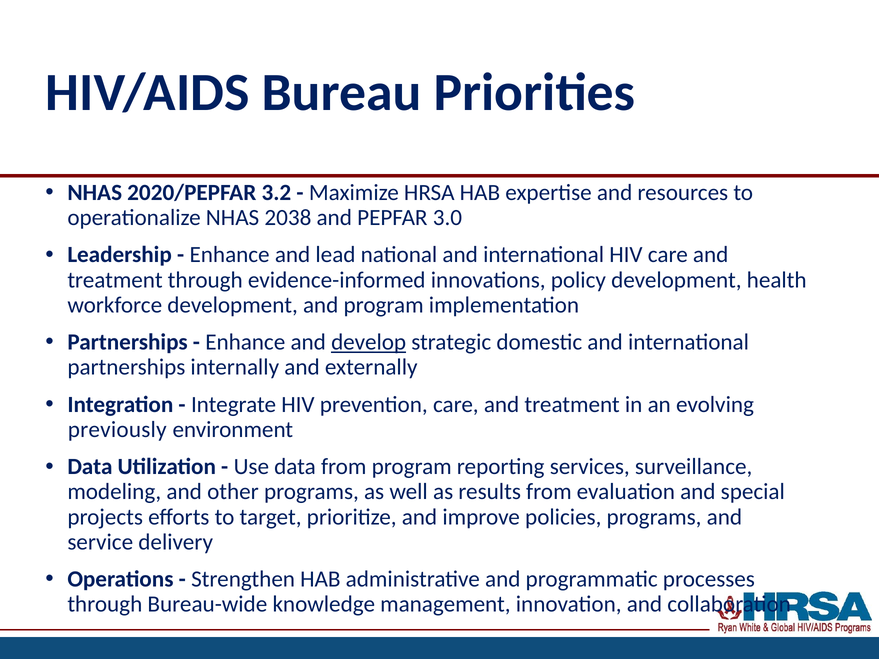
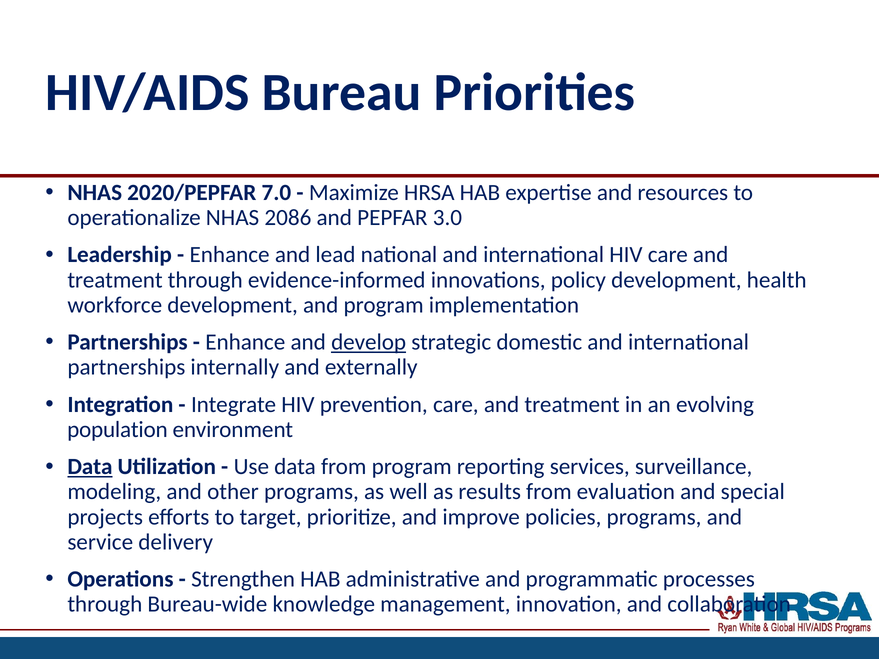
3.2: 3.2 -> 7.0
2038: 2038 -> 2086
previously: previously -> population
Data at (90, 467) underline: none -> present
